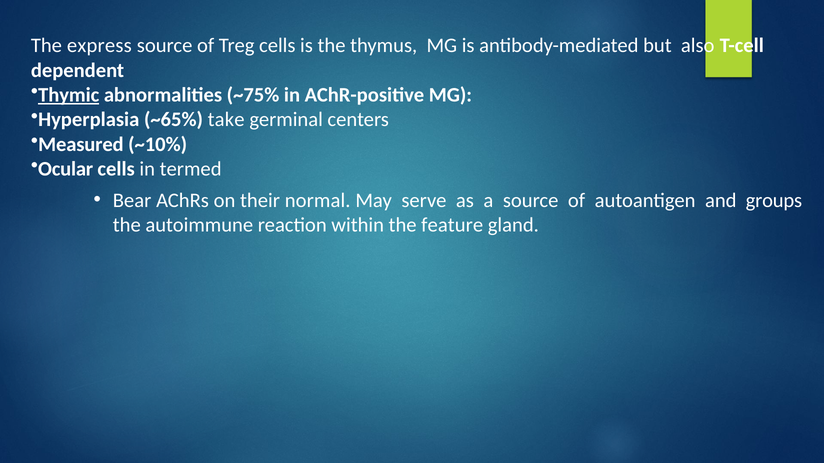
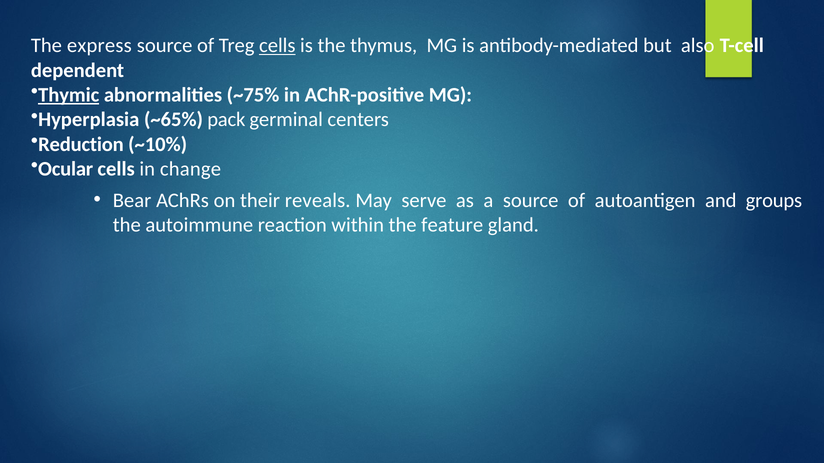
cells at (277, 46) underline: none -> present
take: take -> pack
Measured: Measured -> Reduction
termed: termed -> change
normal: normal -> reveals
